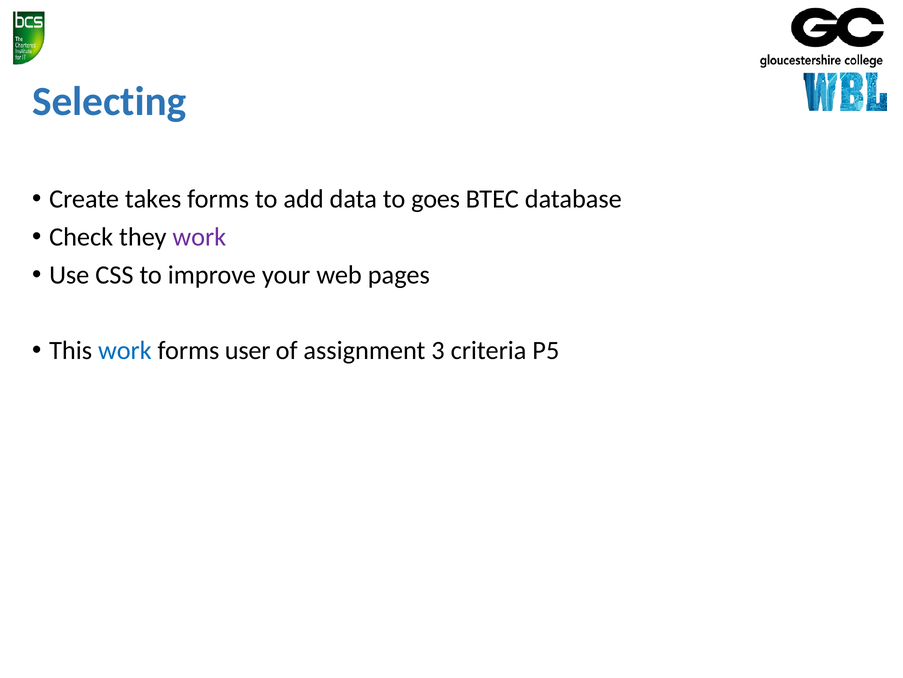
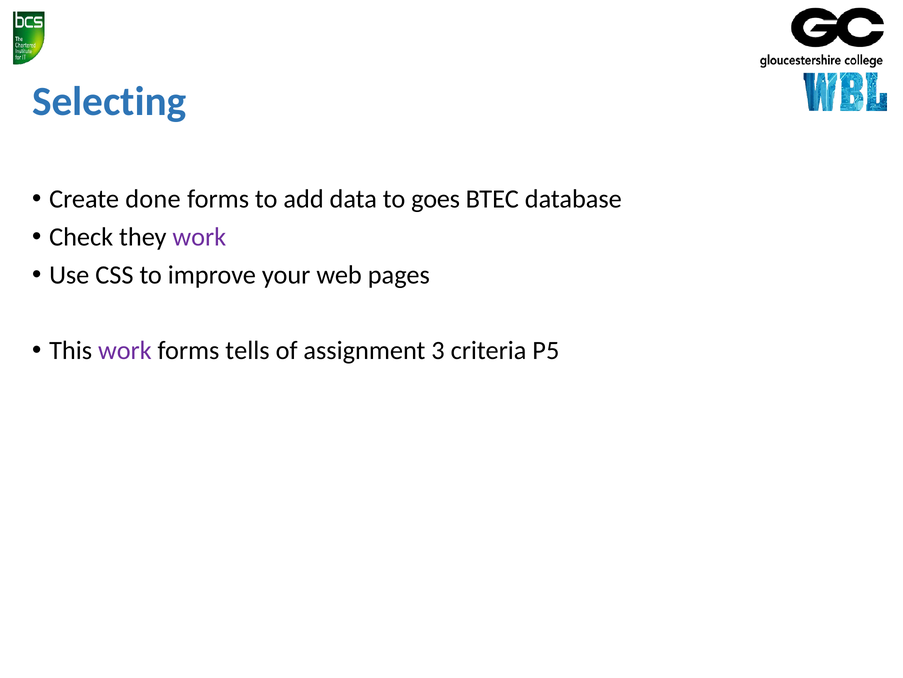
takes: takes -> done
work at (125, 350) colour: blue -> purple
user: user -> tells
